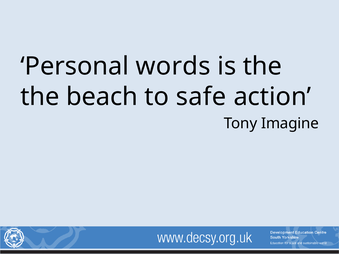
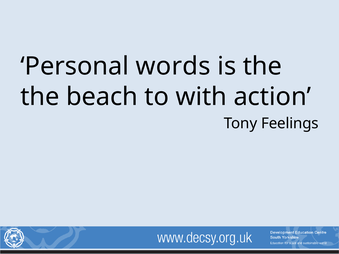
safe: safe -> with
Imagine: Imagine -> Feelings
